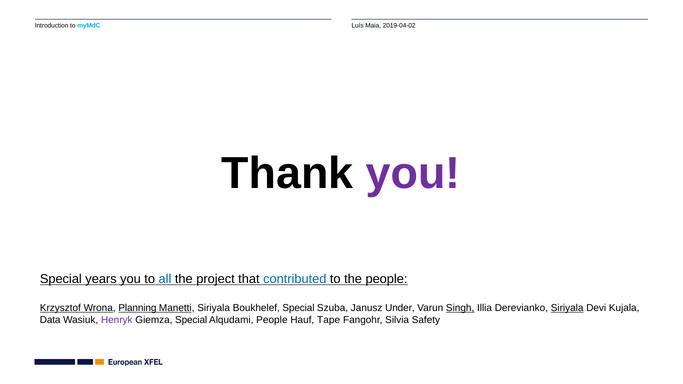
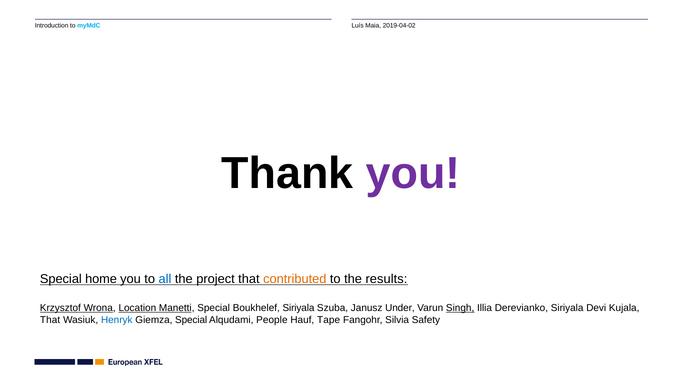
years: years -> home
contributed colour: blue -> orange
the people: people -> results
Planning: Planning -> Location
Manetti Siriyala: Siriyala -> Special
Boukhelef Special: Special -> Siriyala
Siriyala at (567, 308) underline: present -> none
Data at (50, 320): Data -> That
Henryk colour: purple -> blue
